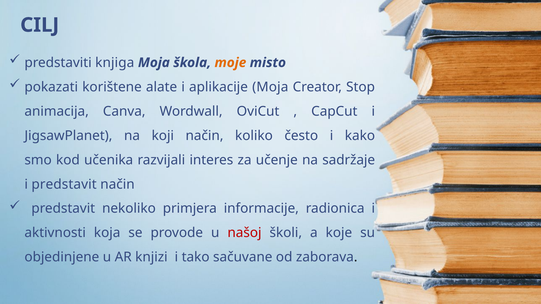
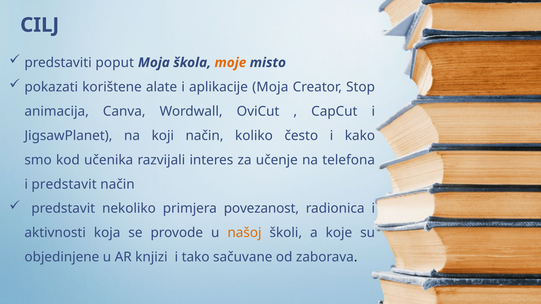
knjiga: knjiga -> poput
sadržaje: sadržaje -> telefona
informacije: informacije -> povezanost
našoj colour: red -> orange
